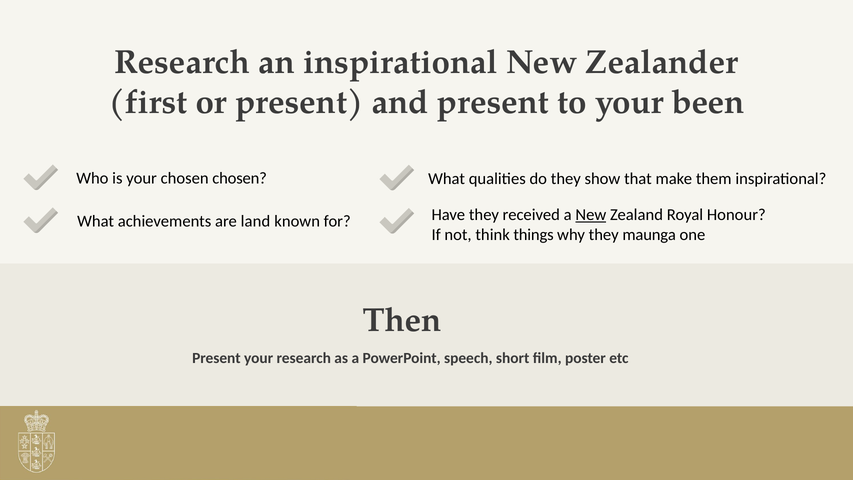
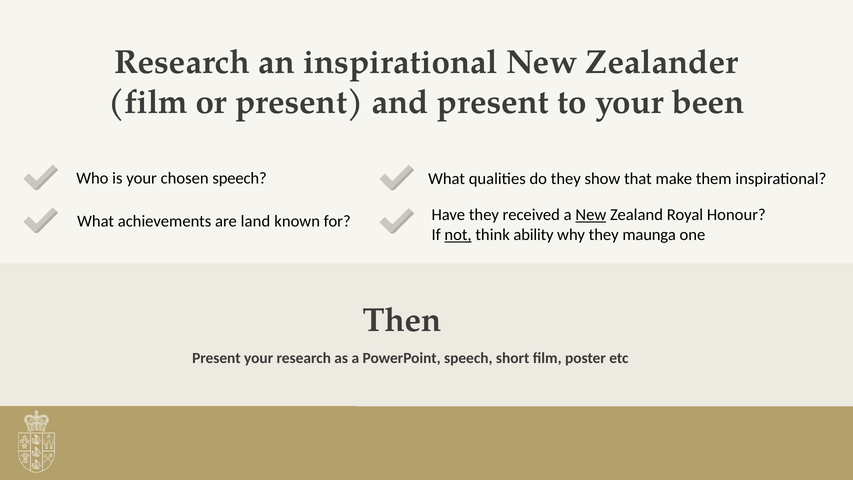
first at (148, 102): first -> film
chosen chosen: chosen -> speech
not underline: none -> present
things: things -> ability
